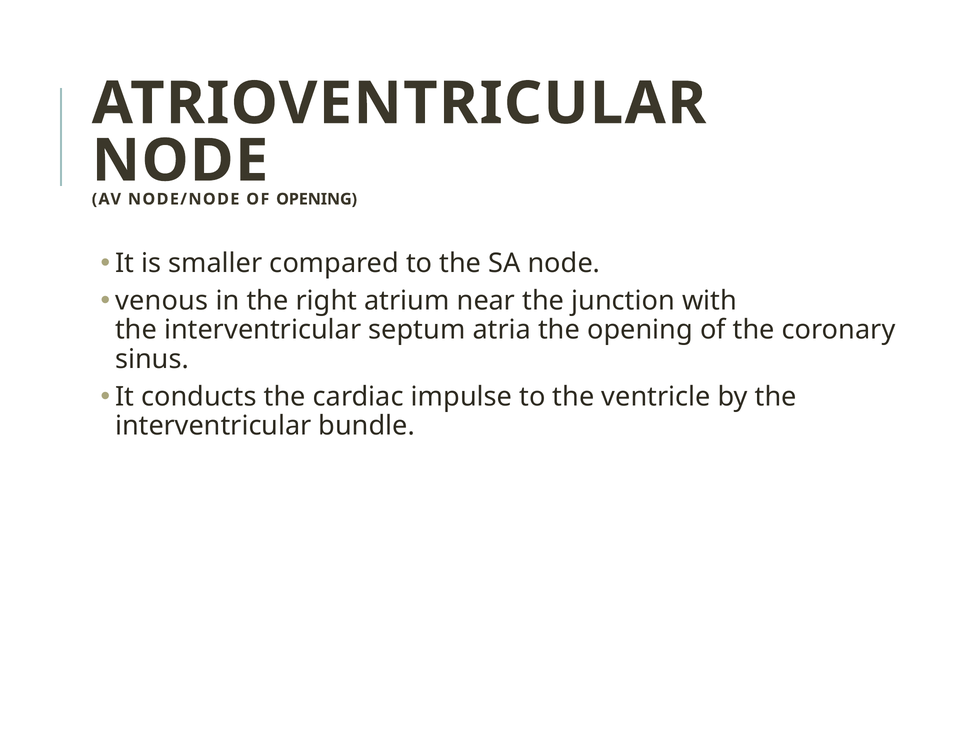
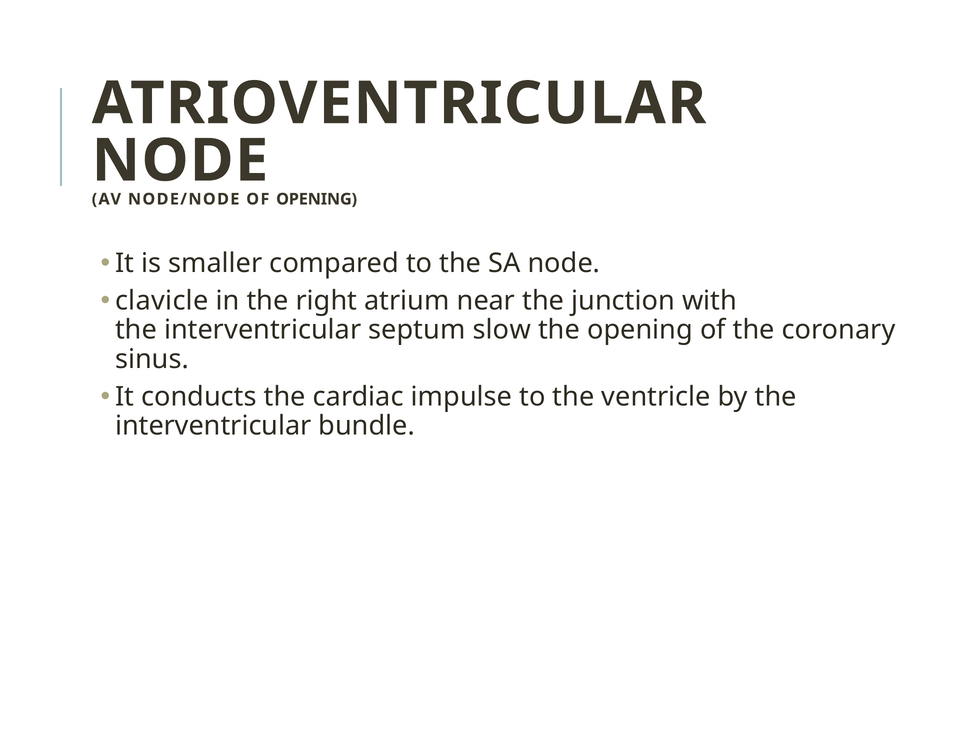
venous: venous -> clavicle
atria: atria -> slow
